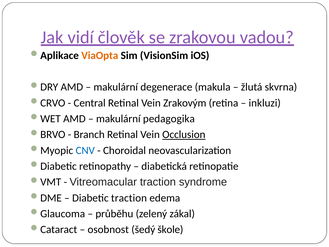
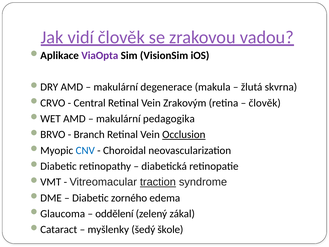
ViaOpta colour: orange -> purple
inkluzi at (265, 103): inkluzi -> člověk
traction at (158, 182) underline: none -> present
Diabetic traction: traction -> zorného
průběhu: průběhu -> oddělení
osobnost: osobnost -> myšlenky
